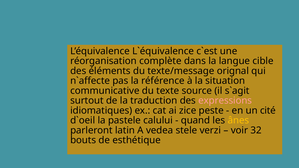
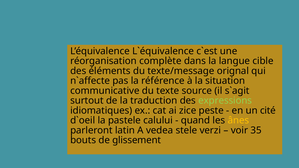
expressions colour: pink -> light green
32: 32 -> 35
esthétique: esthétique -> glissement
